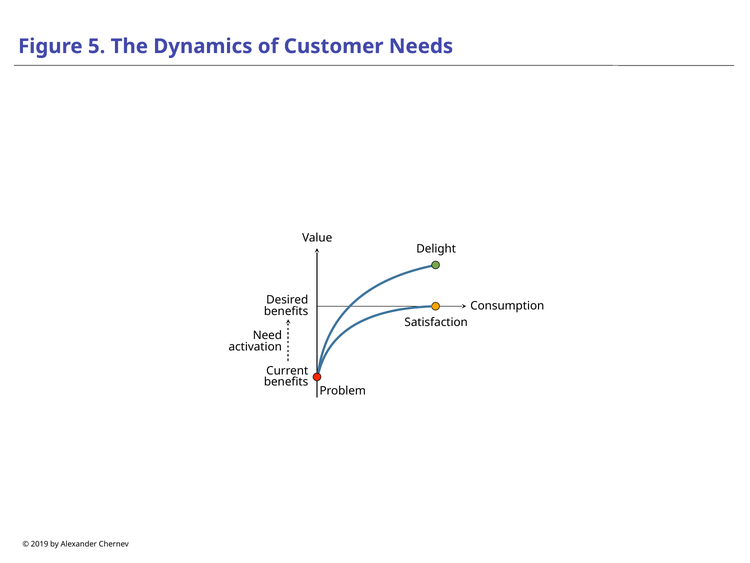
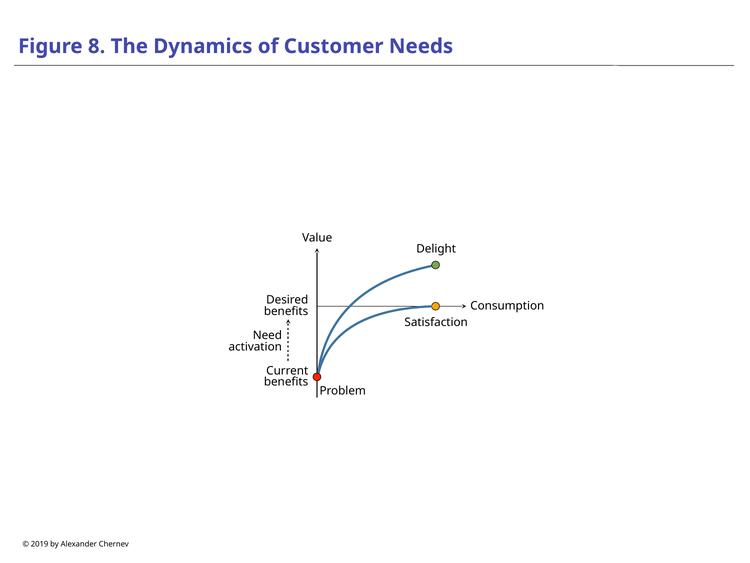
5: 5 -> 8
